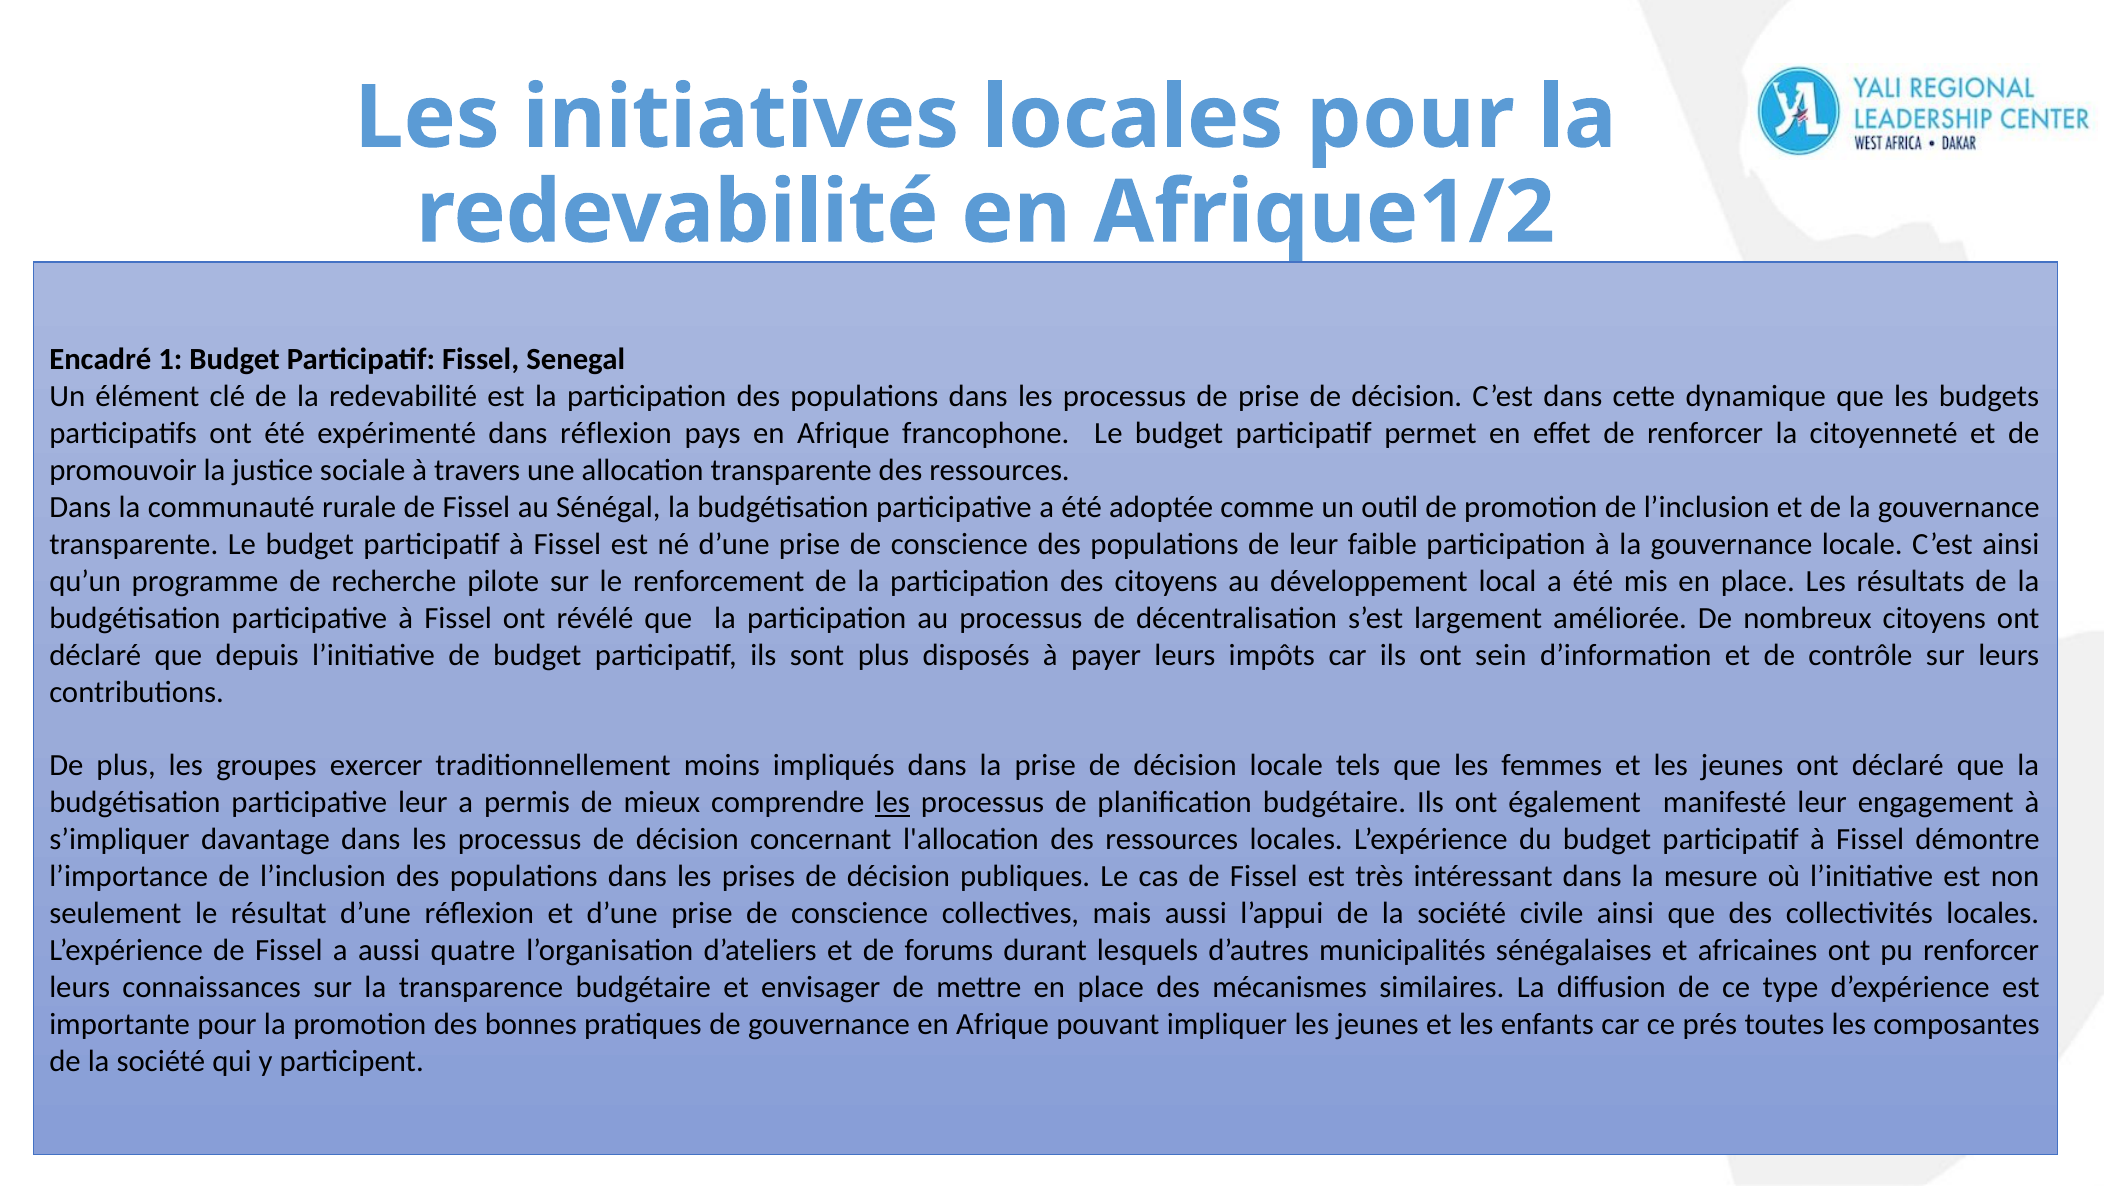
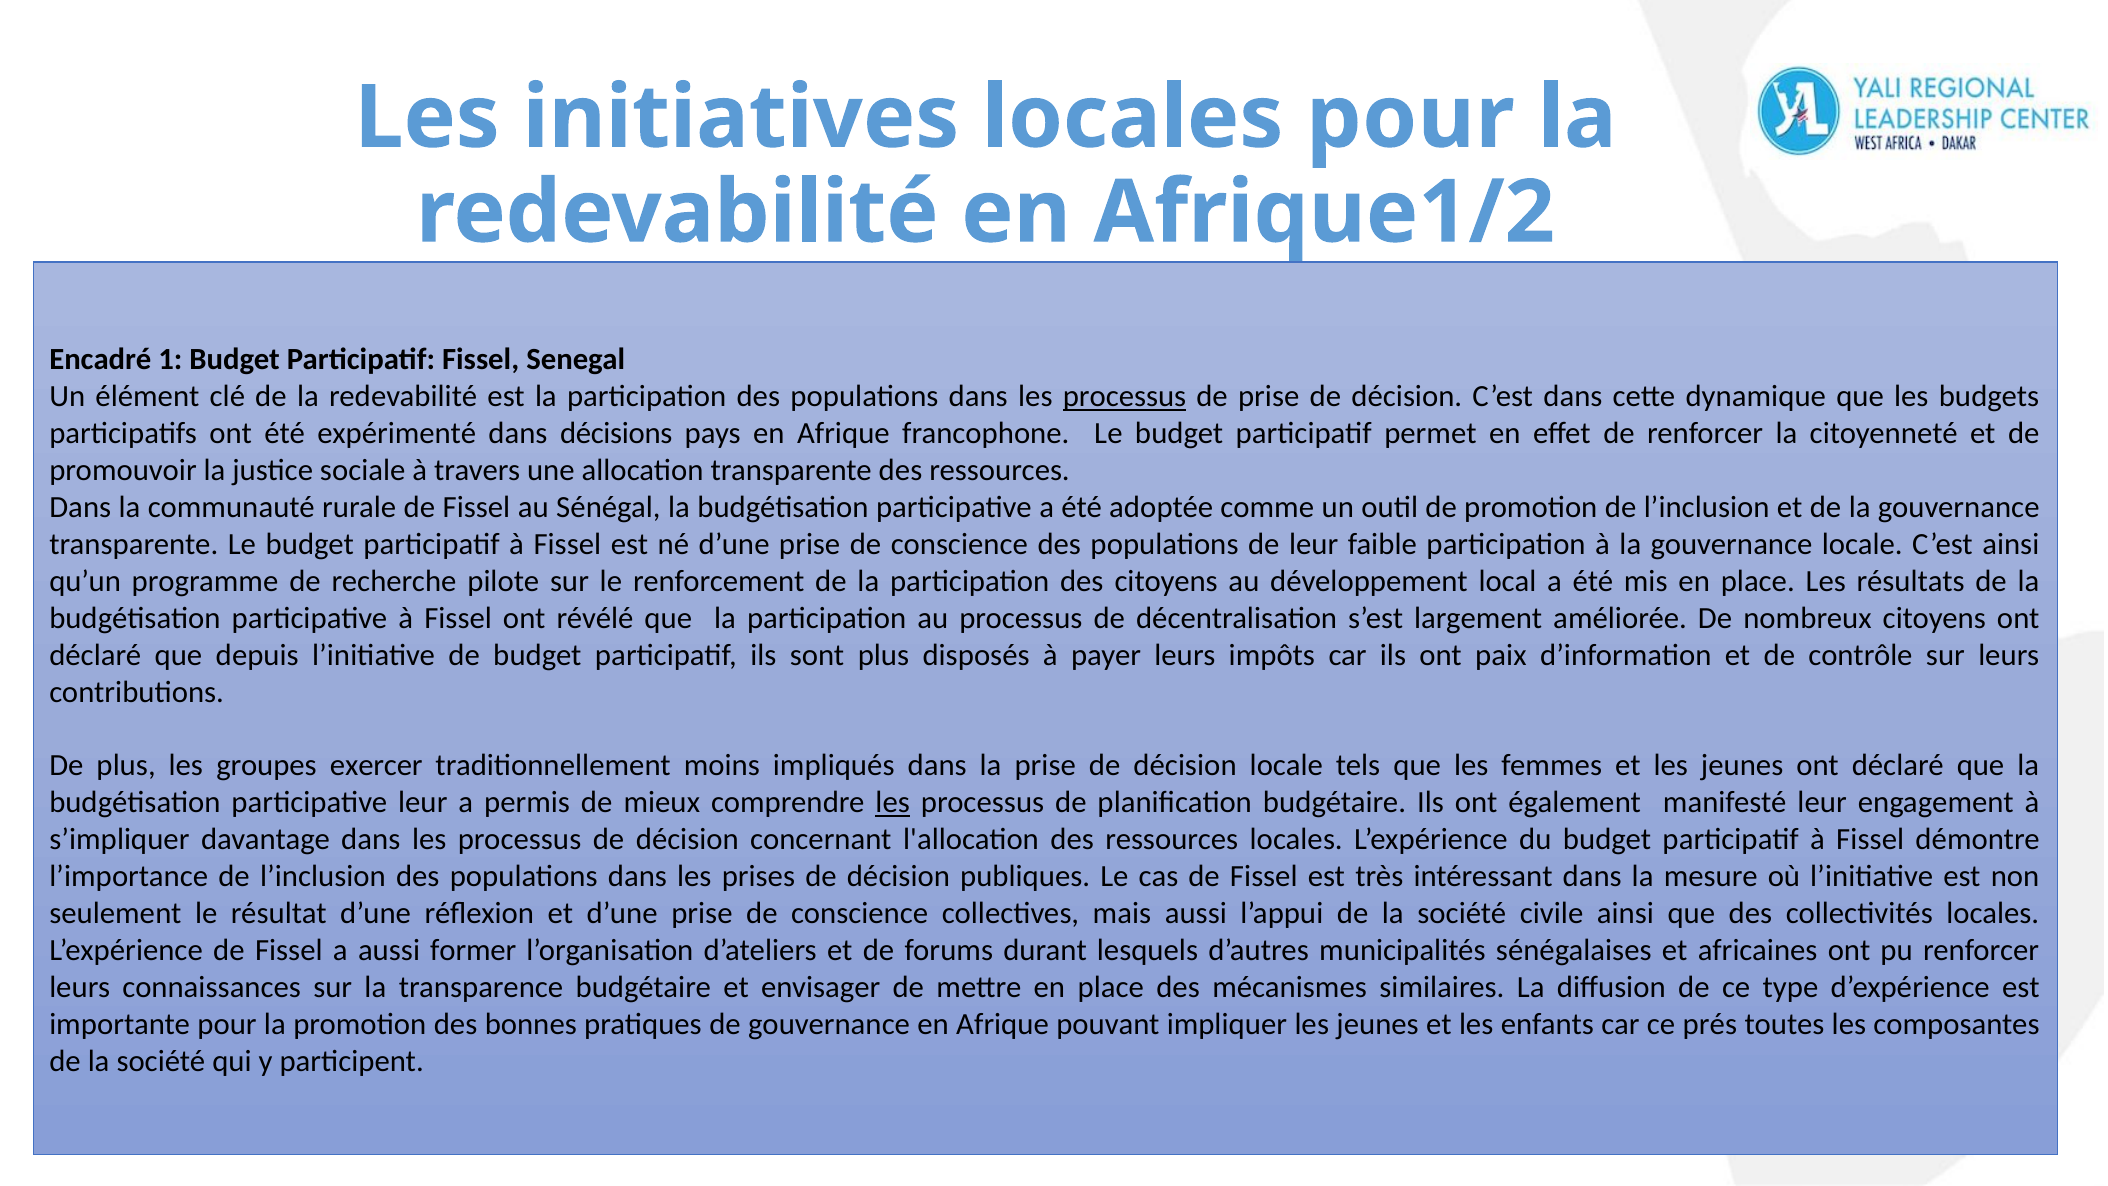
processus at (1124, 396) underline: none -> present
dans réflexion: réflexion -> décisions
sein: sein -> paix
quatre: quatre -> former
